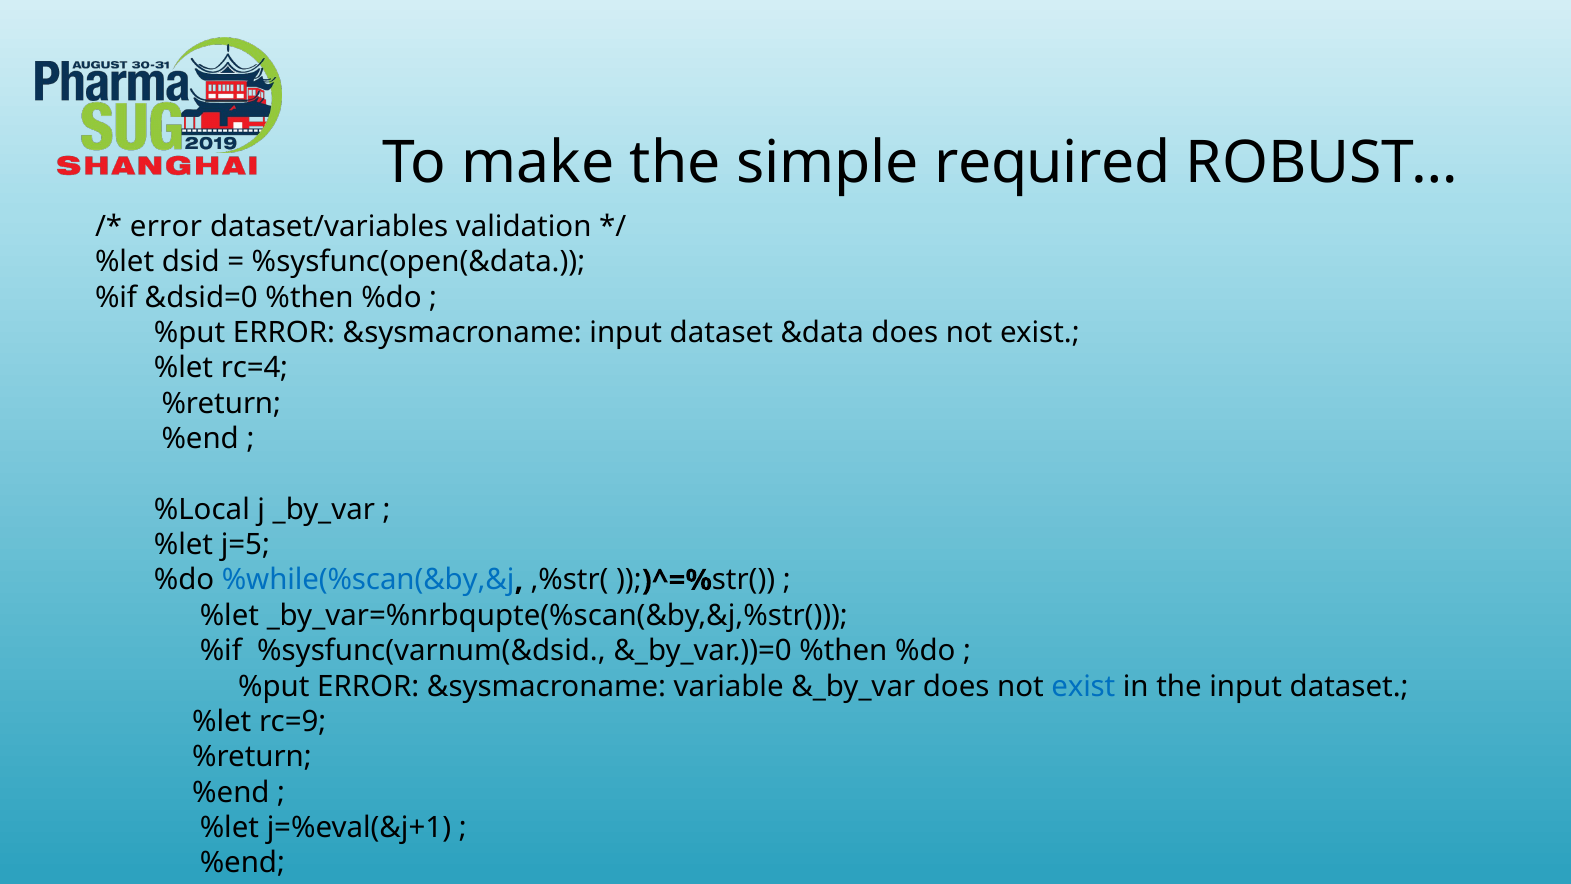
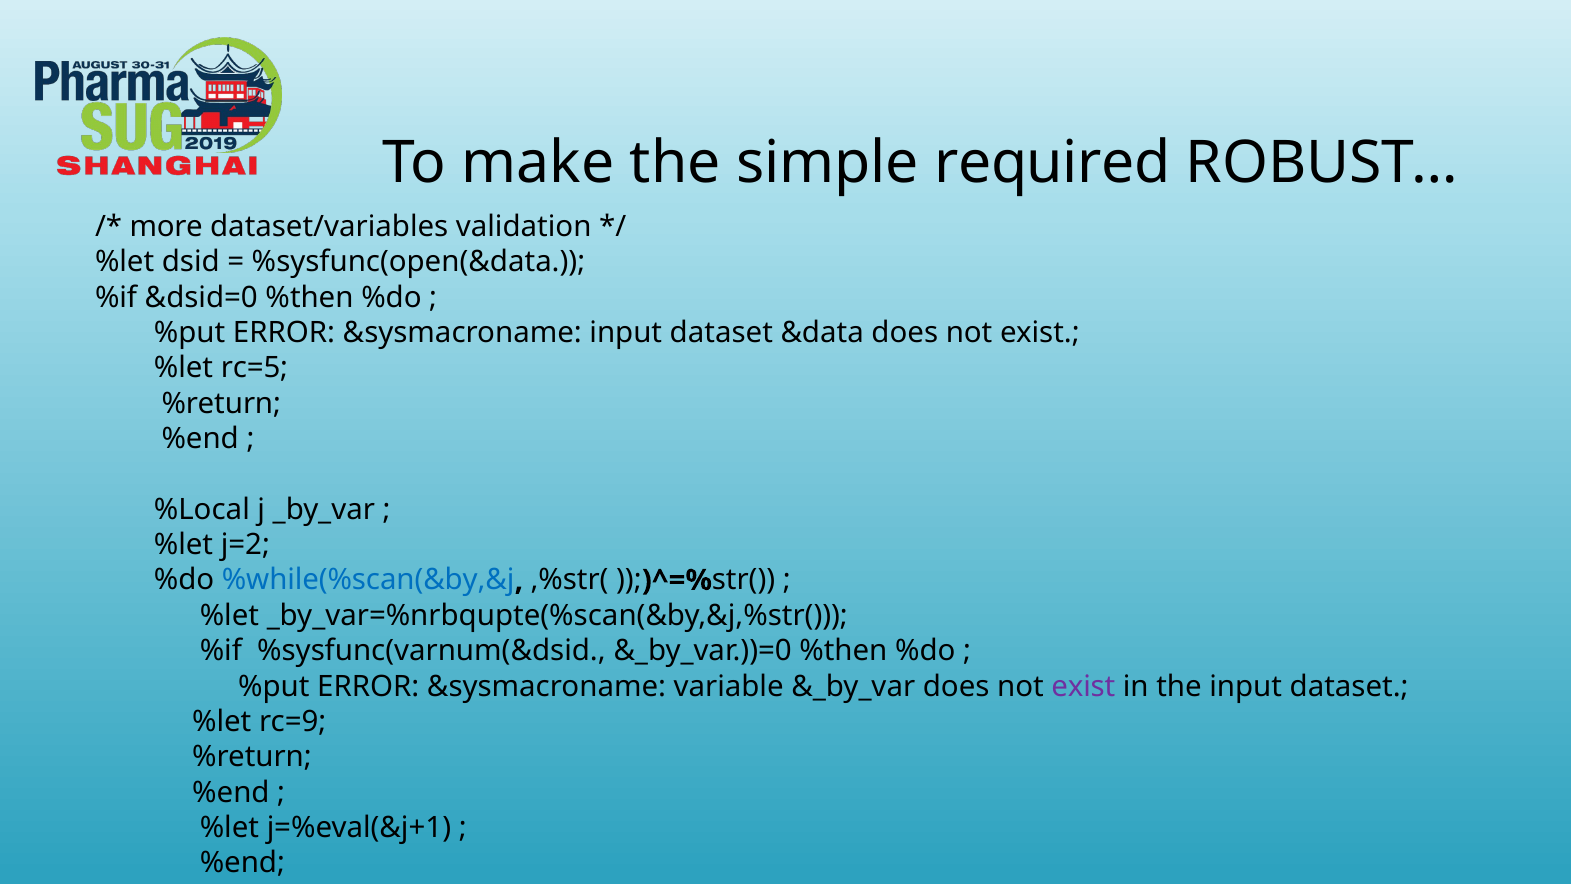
error at (166, 227): error -> more
rc=4: rc=4 -> rc=5
j=5: j=5 -> j=2
exist at (1083, 686) colour: blue -> purple
